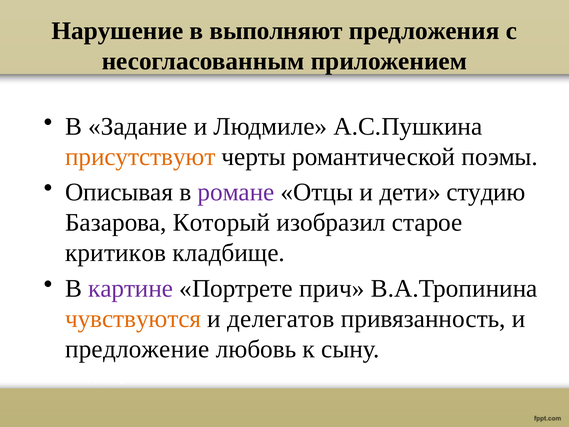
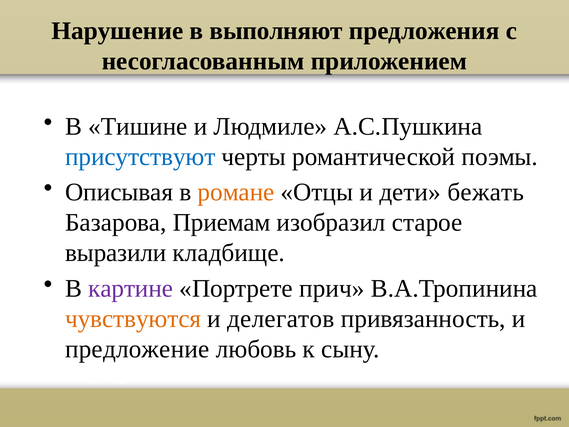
Задание: Задание -> Тишине
присутствуют colour: orange -> blue
романе colour: purple -> orange
студию: студию -> бежать
Который: Который -> Приемам
критиков: критиков -> выразили
